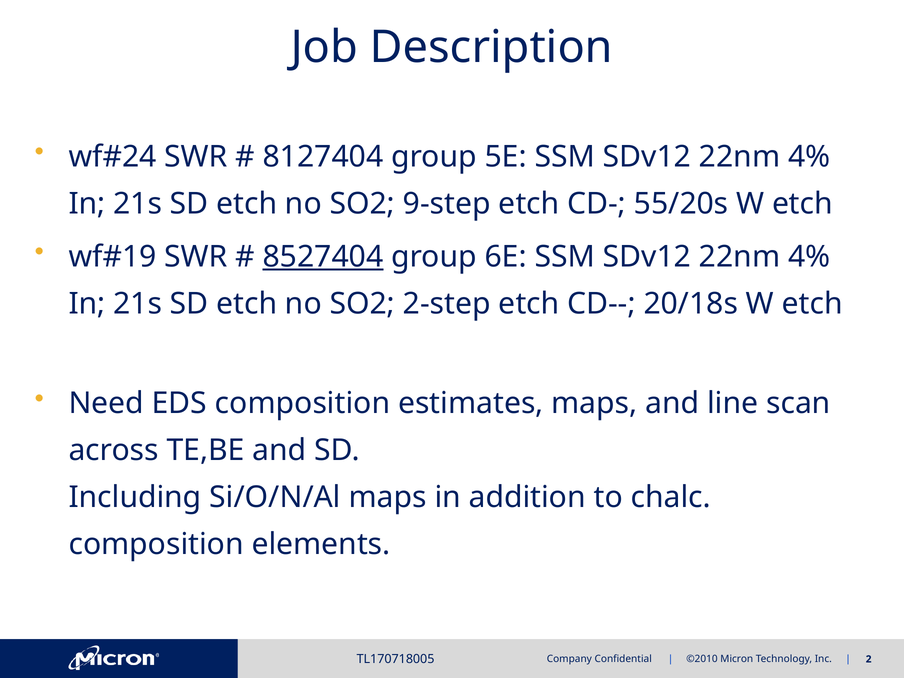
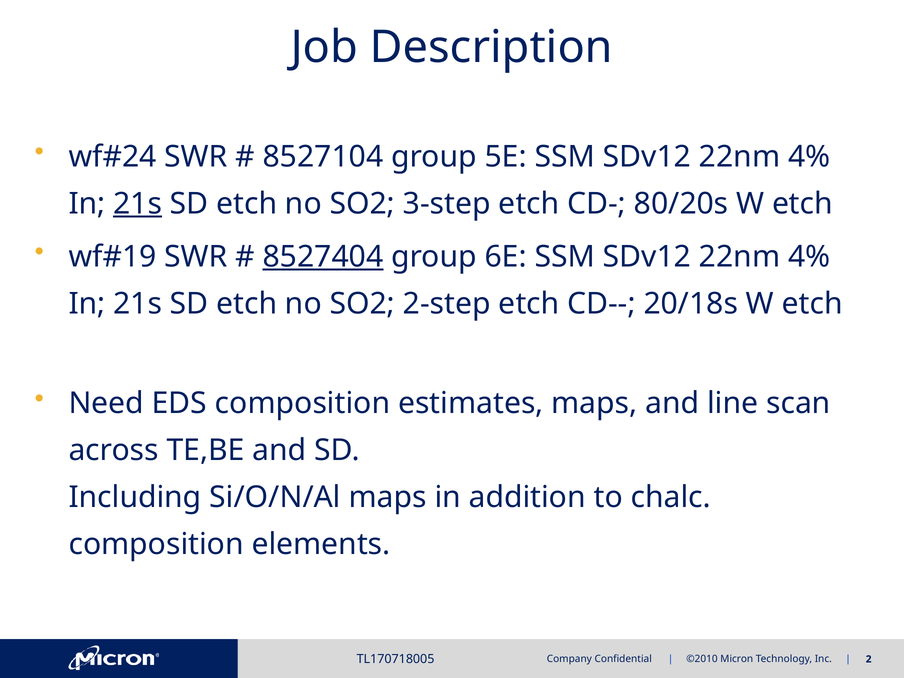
8127404: 8127404 -> 8527104
21s at (138, 204) underline: none -> present
9-step: 9-step -> 3-step
55/20s: 55/20s -> 80/20s
